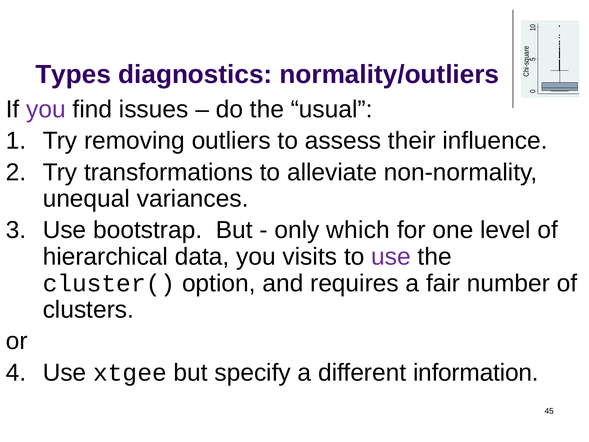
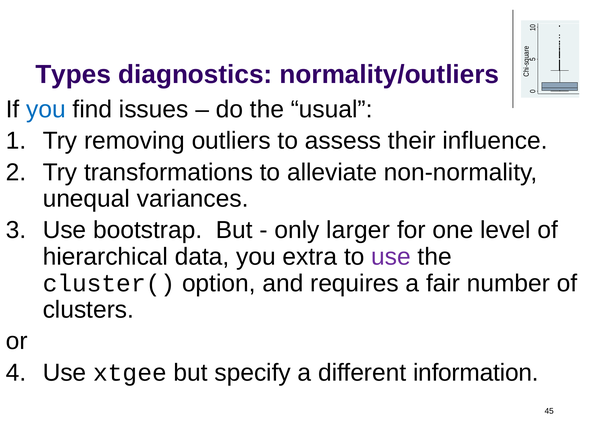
you at (46, 109) colour: purple -> blue
which: which -> larger
visits: visits -> extra
